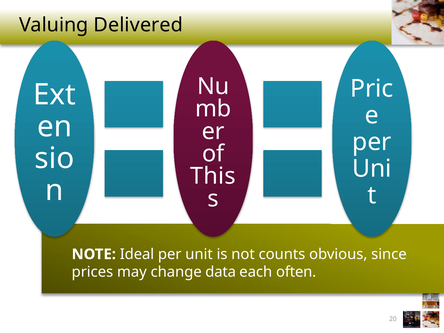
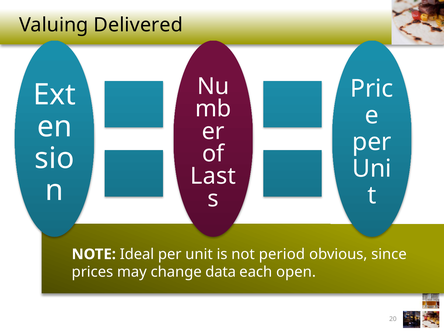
This: This -> Last
counts: counts -> period
often: often -> open
